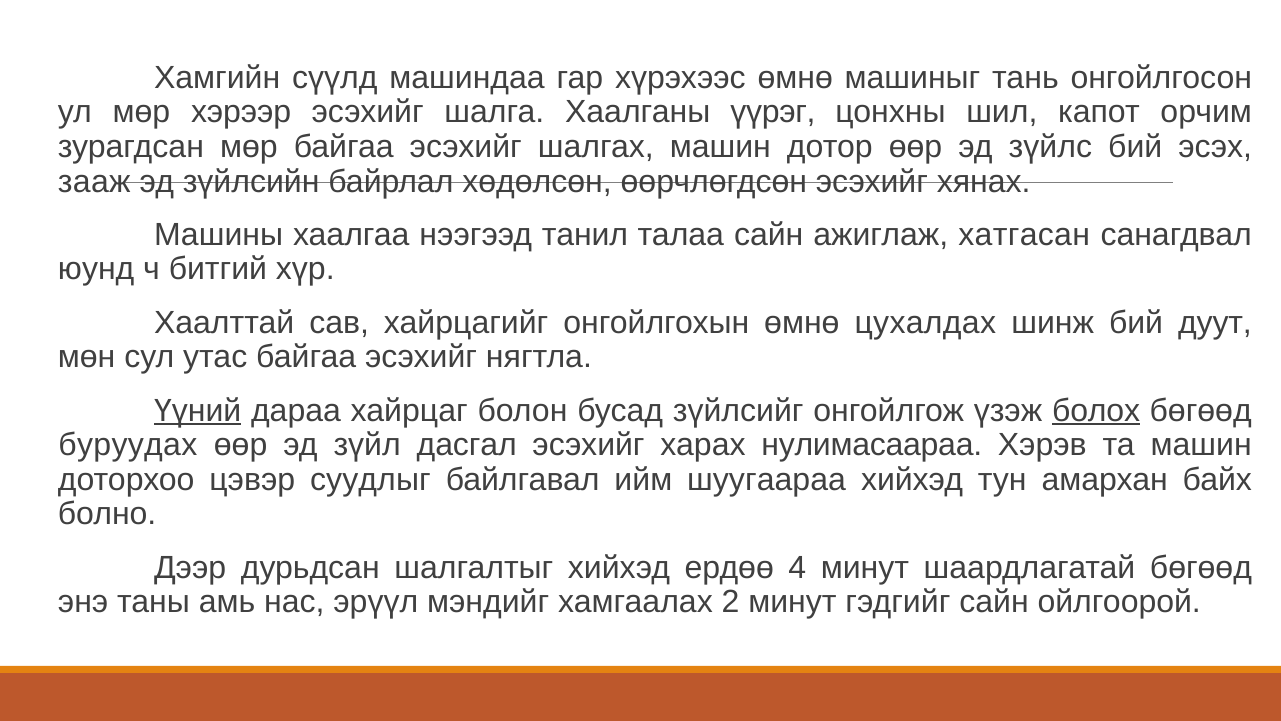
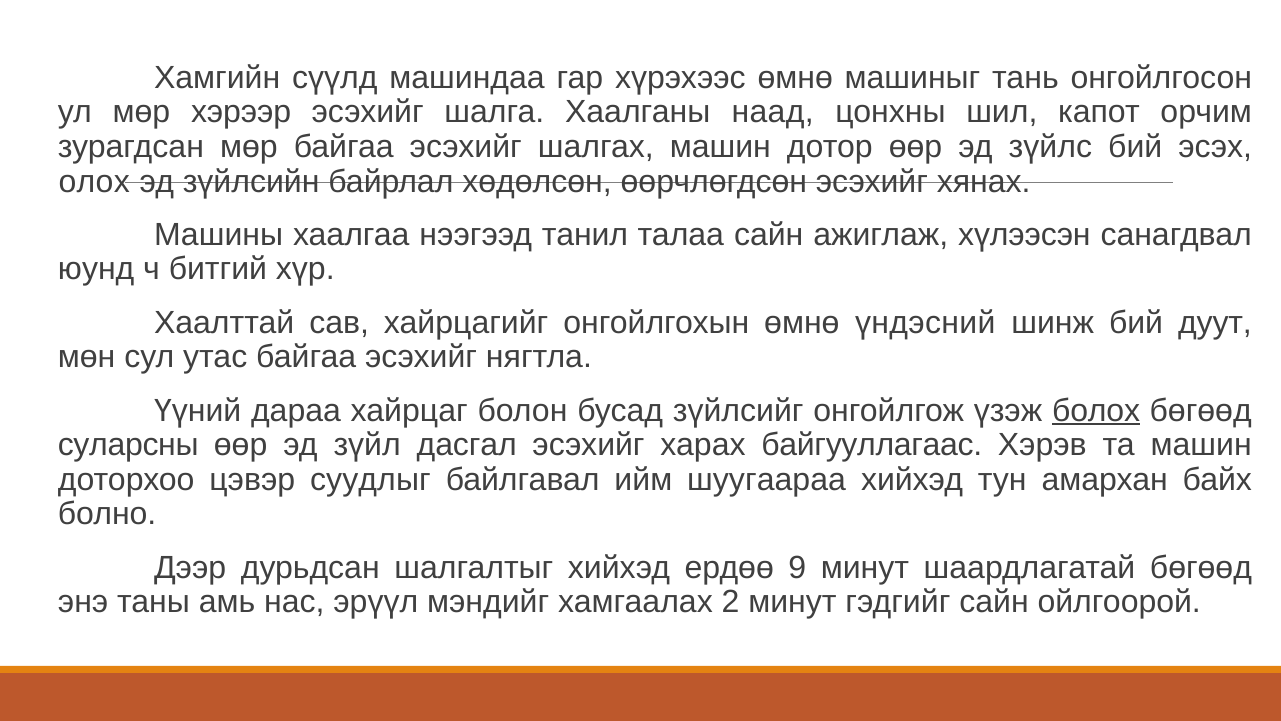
үүрэг: үүрэг -> наад
зааж: зааж -> олох
хатгасан: хатгасан -> хүлээсэн
цухалдах: цухалдах -> үндэсний
Үүний underline: present -> none
буруудах: буруудах -> суларсны
нулимасаараа: нулимасаараа -> байгууллагаас
4: 4 -> 9
